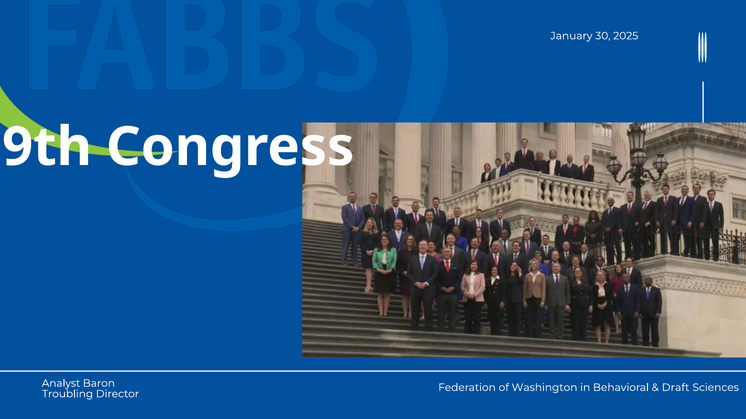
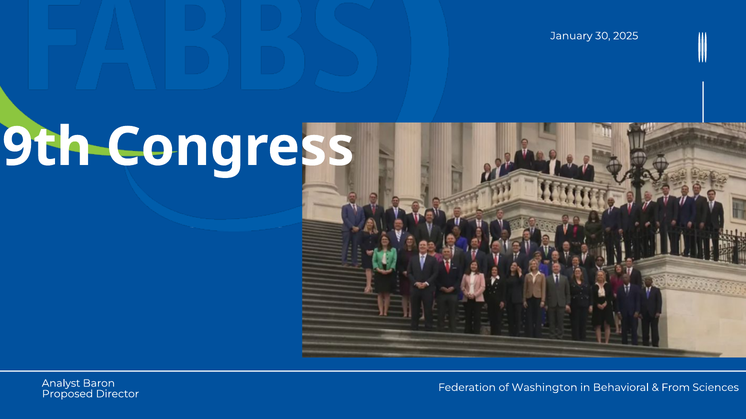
Draft: Draft -> From
Troubling: Troubling -> Proposed
